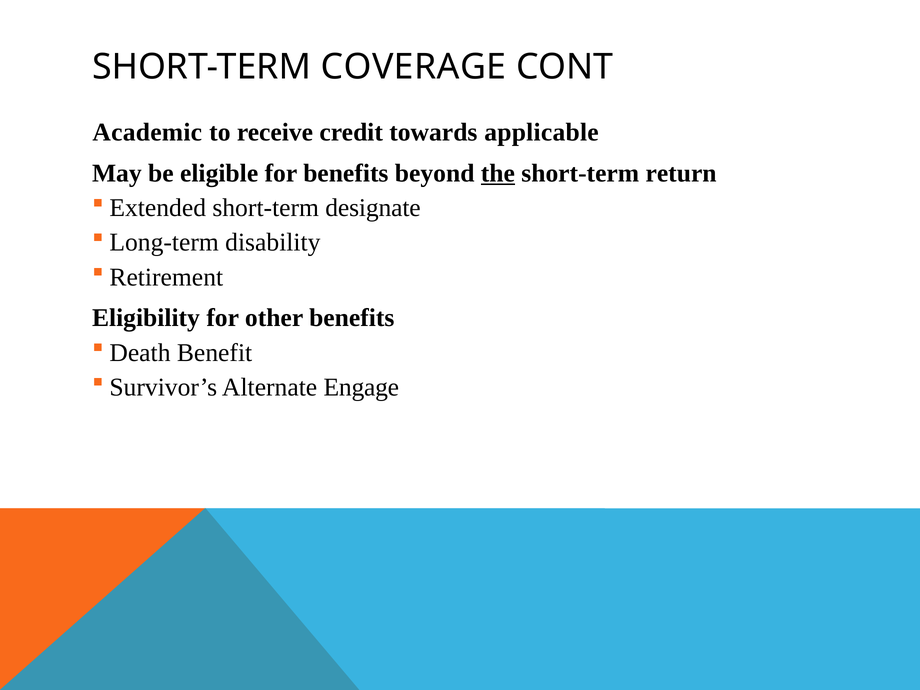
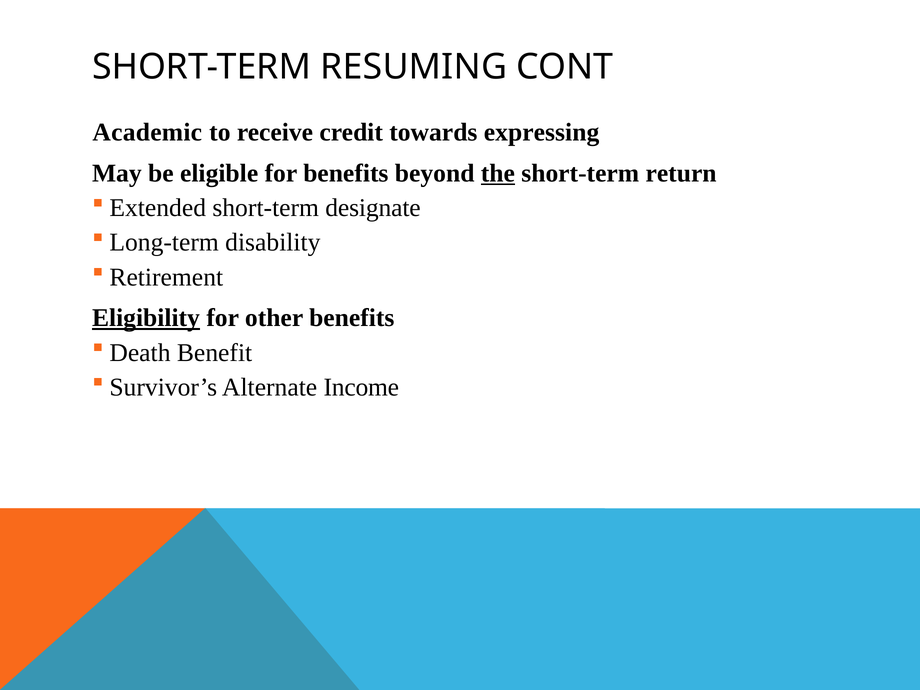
COVERAGE: COVERAGE -> RESUMING
applicable: applicable -> expressing
Eligibility underline: none -> present
Engage: Engage -> Income
